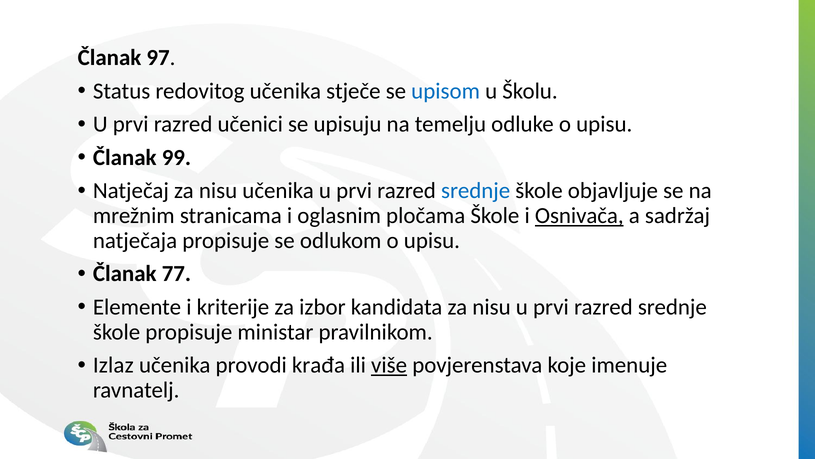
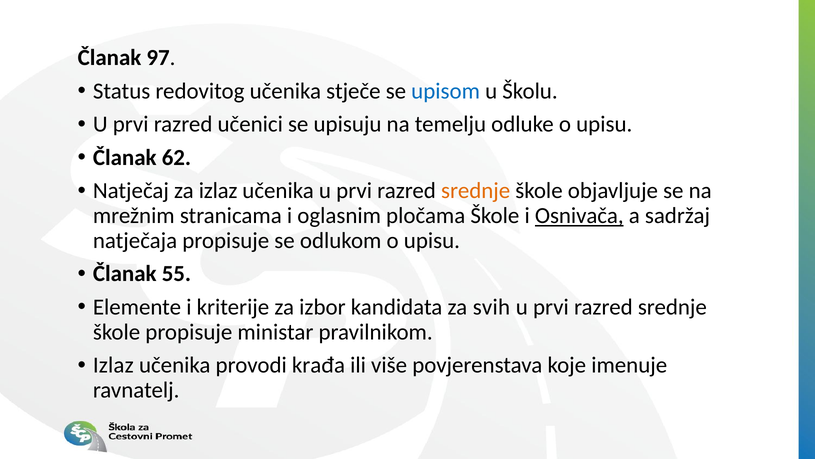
99: 99 -> 62
Natječaj za nisu: nisu -> izlaz
srednje at (476, 191) colour: blue -> orange
77: 77 -> 55
kandidata za nisu: nisu -> svih
više underline: present -> none
